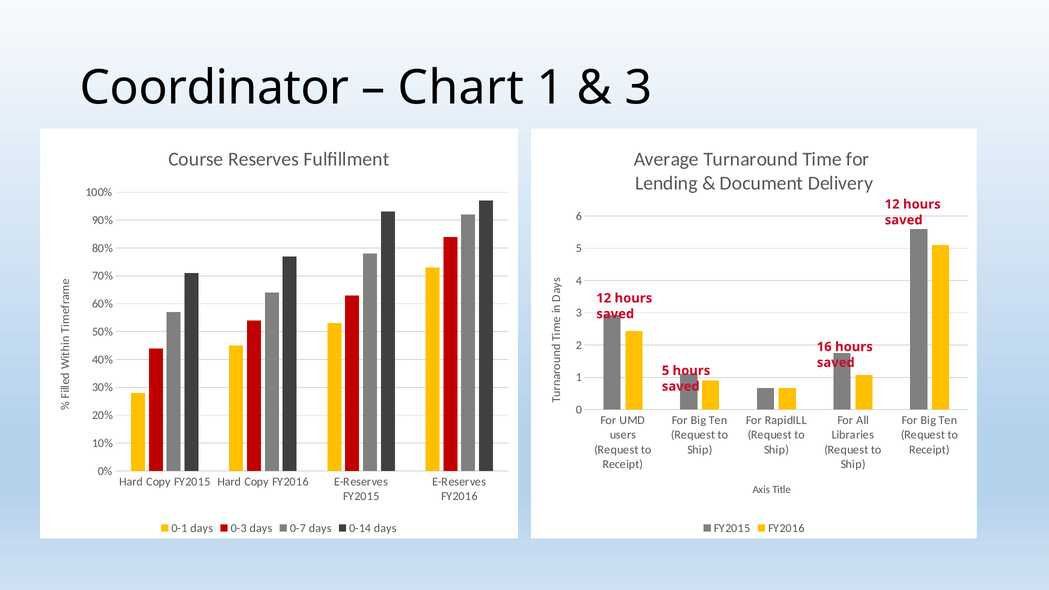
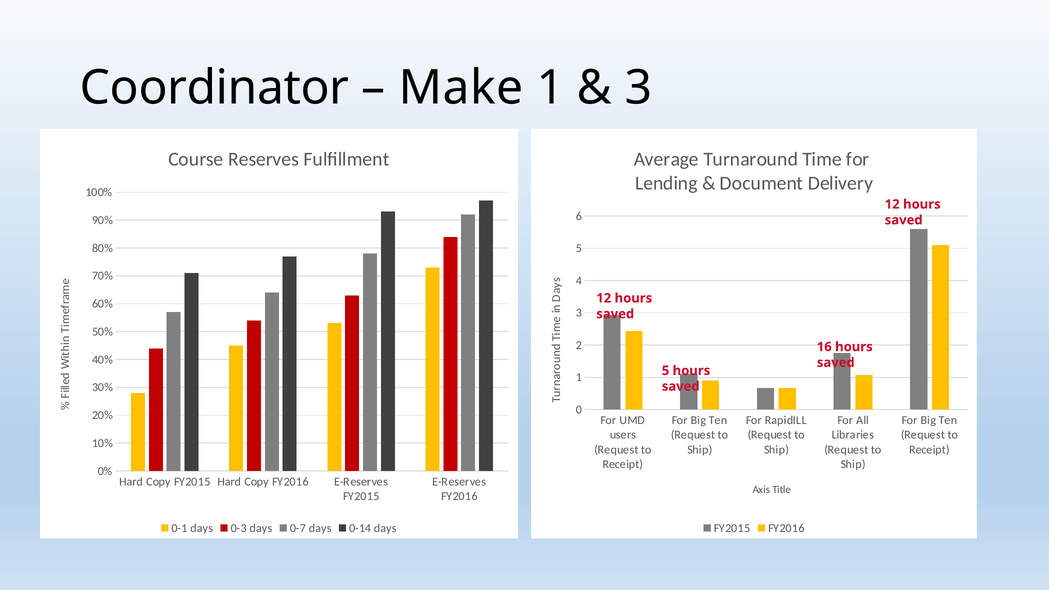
Chart: Chart -> Make
